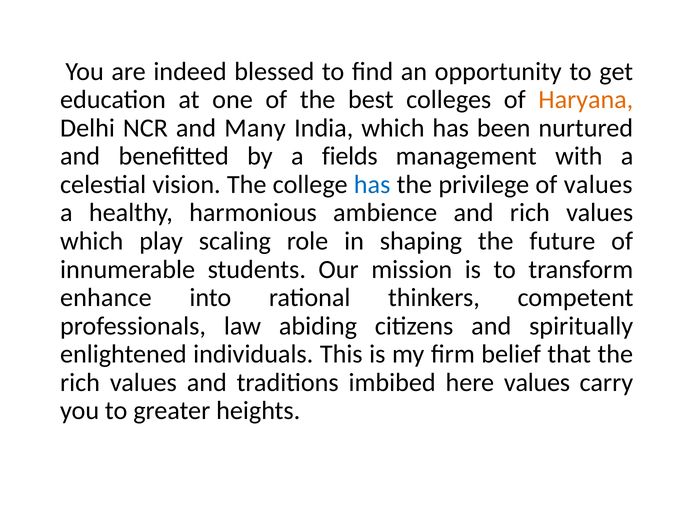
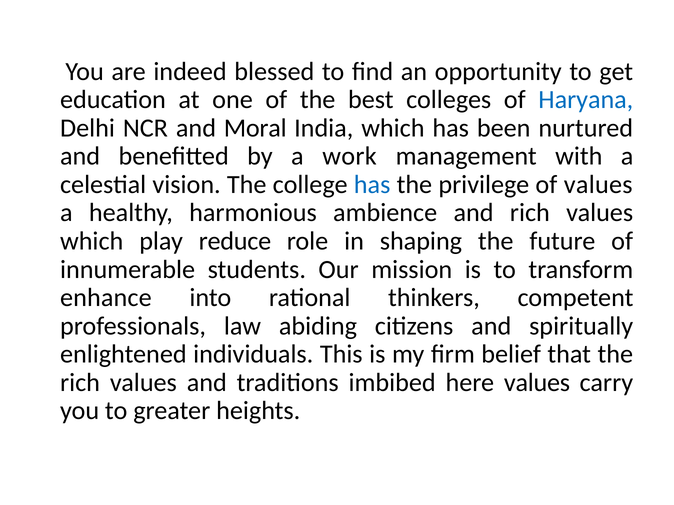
Haryana colour: orange -> blue
Many: Many -> Moral
fields: fields -> work
scaling: scaling -> reduce
